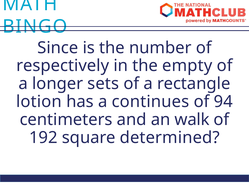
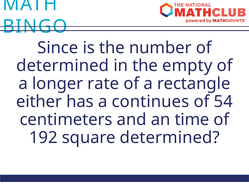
respectively at (63, 66): respectively -> determined
sets: sets -> rate
lotion: lotion -> either
94: 94 -> 54
walk: walk -> time
